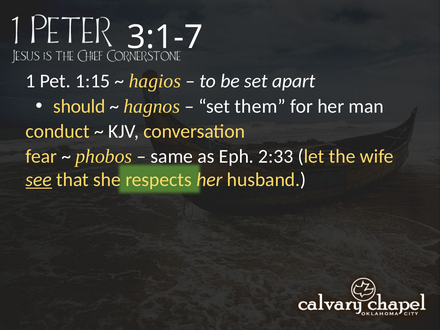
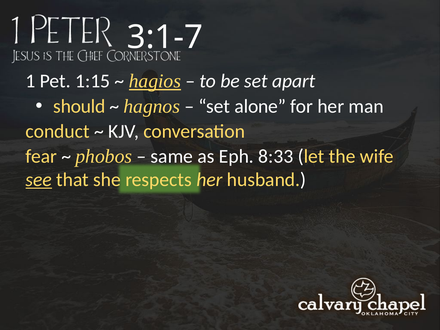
hagios underline: none -> present
them: them -> alone
2:33: 2:33 -> 8:33
